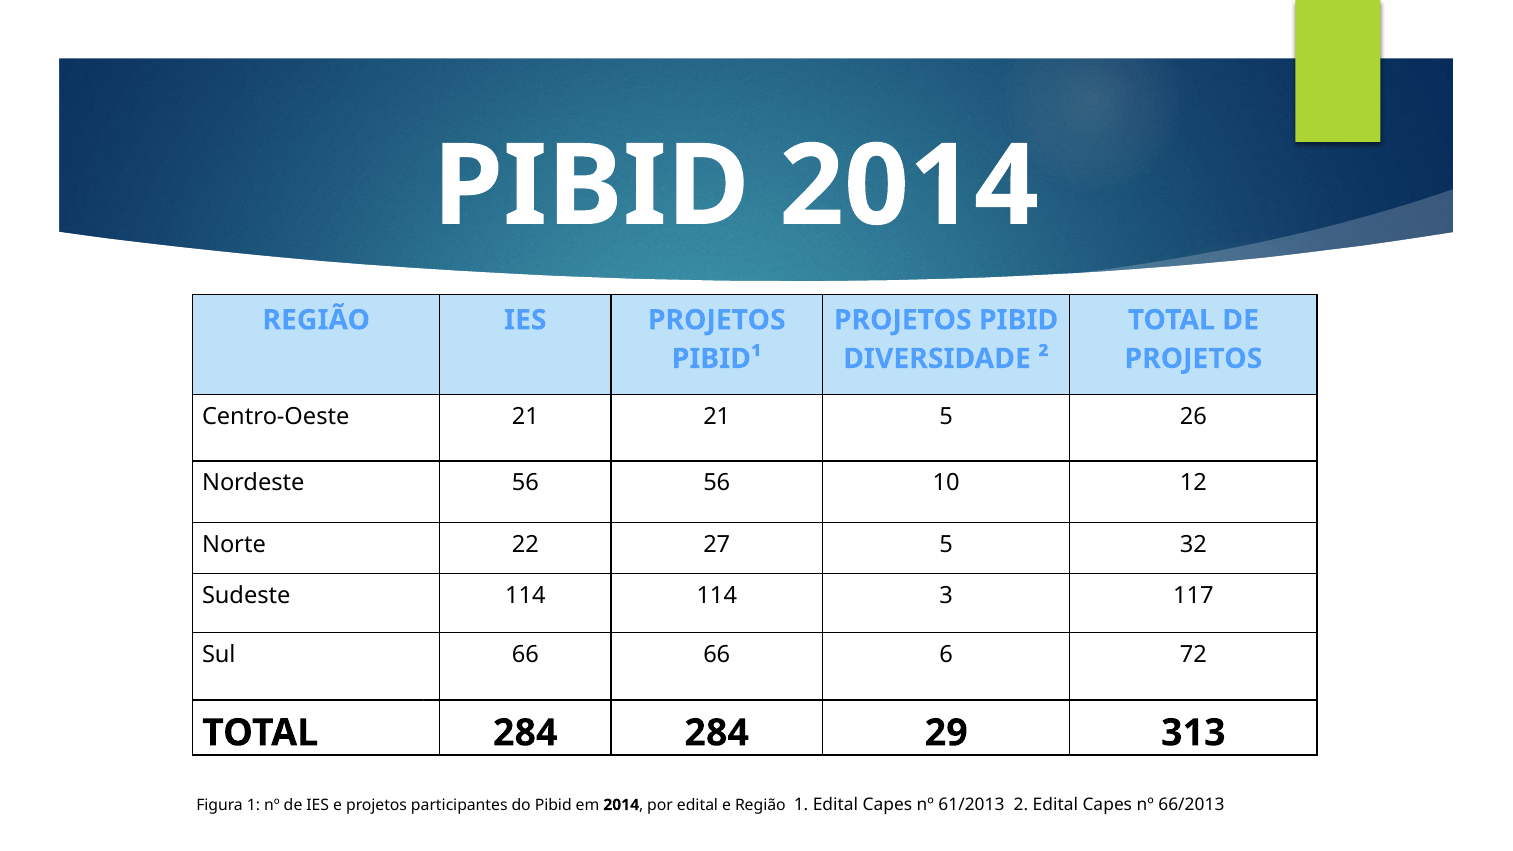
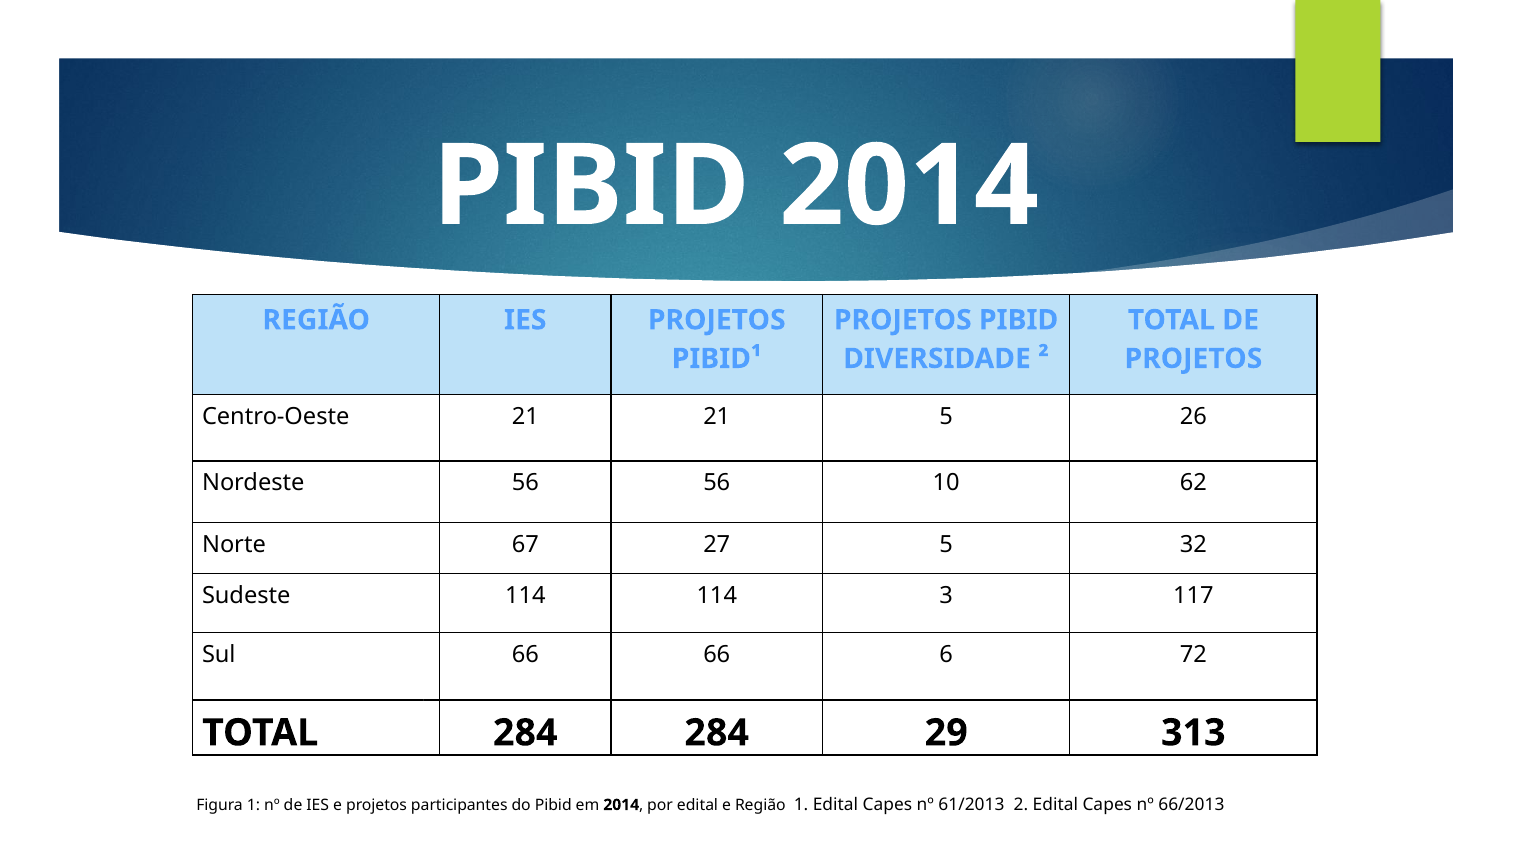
12: 12 -> 62
22: 22 -> 67
